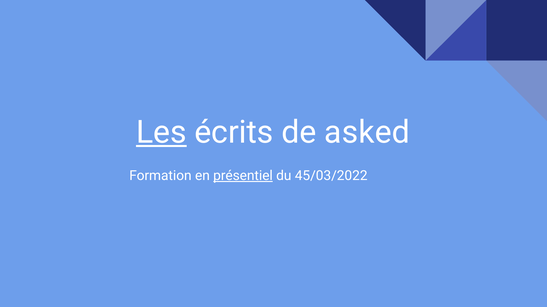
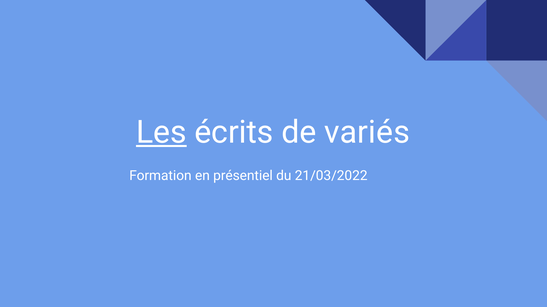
asked: asked -> variés
présentiel underline: present -> none
45/03/2022: 45/03/2022 -> 21/03/2022
